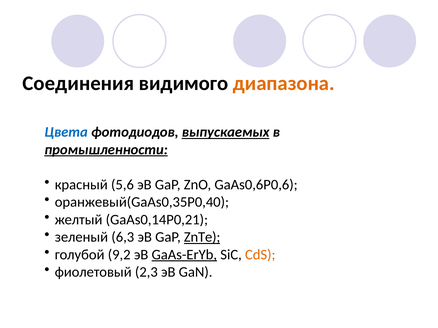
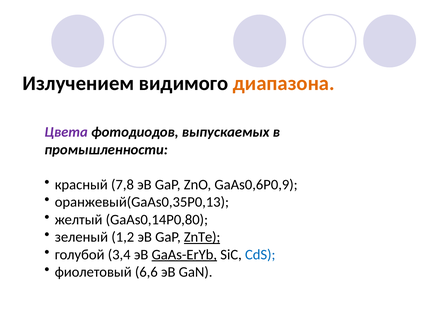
Соединения: Соединения -> Излучением
Цвета colour: blue -> purple
выпускаемых underline: present -> none
промышленности underline: present -> none
5,6: 5,6 -> 7,8
GaAs0,6P0,6: GaAs0,6P0,6 -> GaAs0,6P0,9
оранжевый(GaAs0,35P0,40: оранжевый(GaAs0,35P0,40 -> оранжевый(GaAs0,35P0,13
GaAs0,14P0,21: GaAs0,14P0,21 -> GaAs0,14P0,80
6,3: 6,3 -> 1,2
9,2: 9,2 -> 3,4
CdS colour: orange -> blue
2,3: 2,3 -> 6,6
